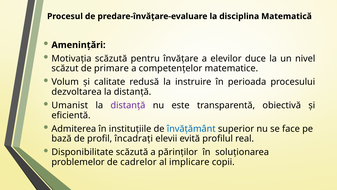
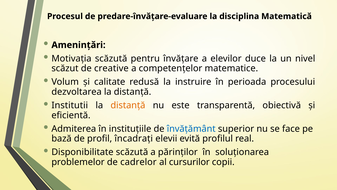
primare: primare -> creative
Umanist: Umanist -> Institutii
distanță at (128, 105) colour: purple -> orange
implicare: implicare -> cursurilor
